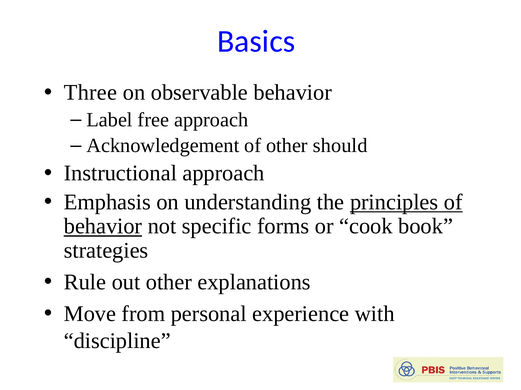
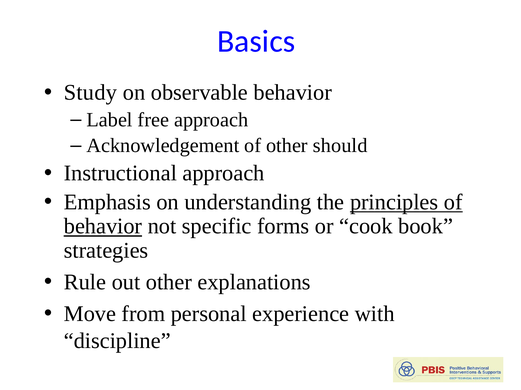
Three: Three -> Study
